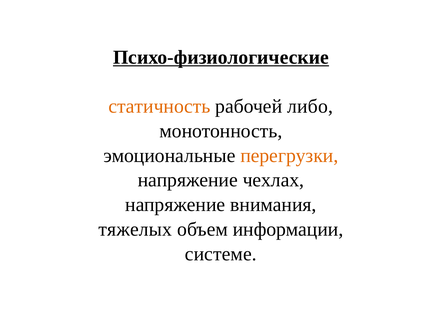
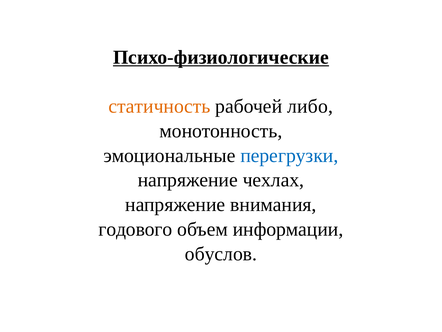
перегрузки colour: orange -> blue
тяжелых: тяжелых -> годового
системе: системе -> обуслов
